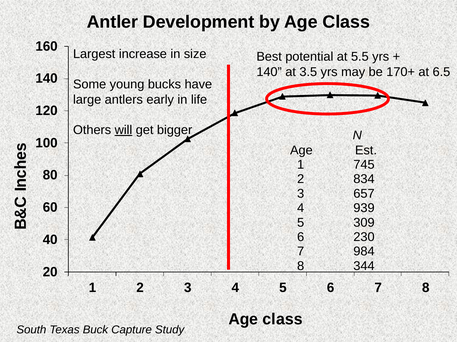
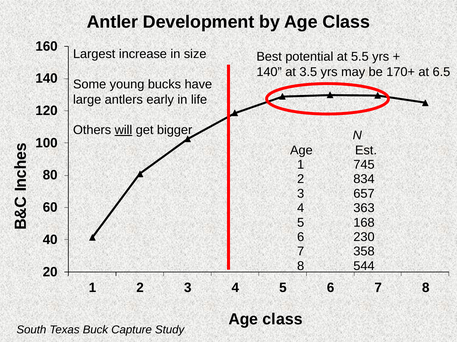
939: 939 -> 363
309: 309 -> 168
984: 984 -> 358
344: 344 -> 544
